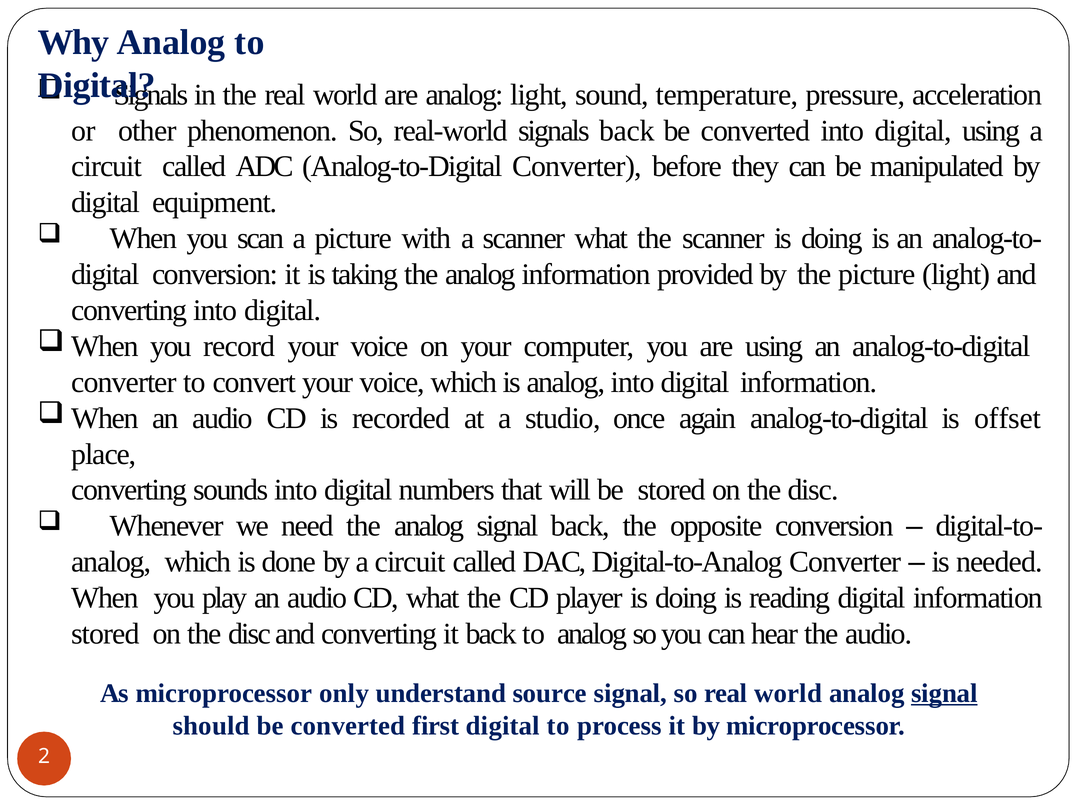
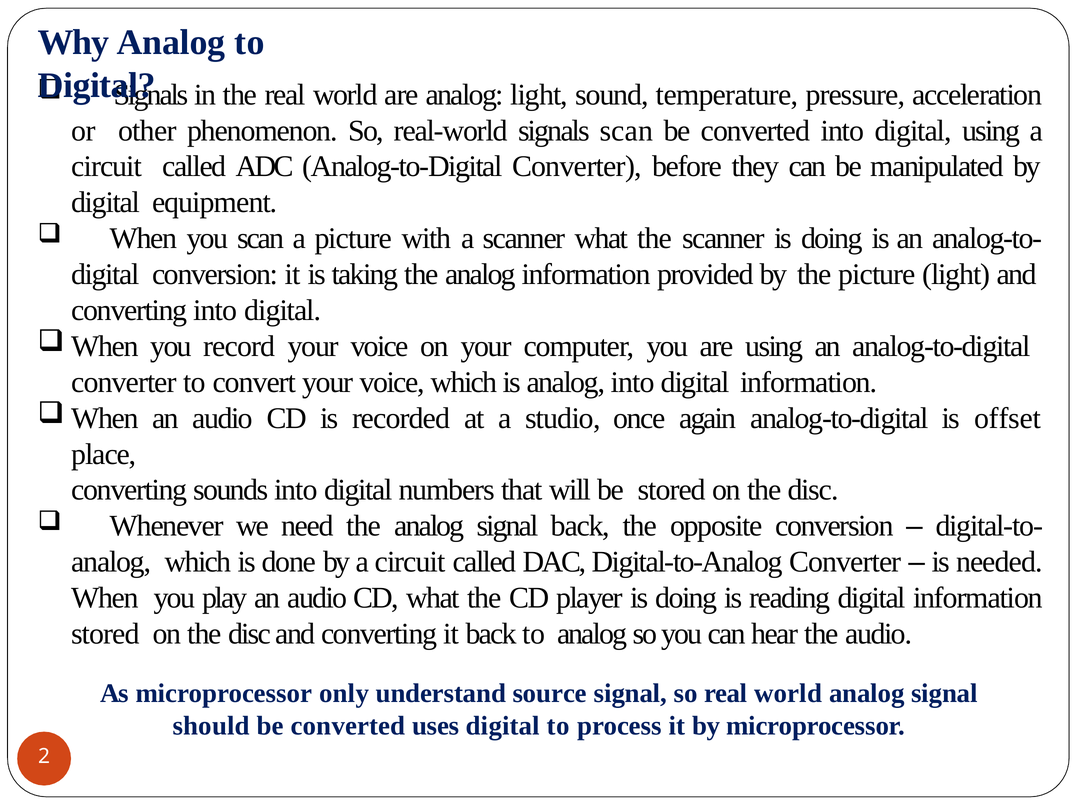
signals back: back -> scan
signal at (944, 693) underline: present -> none
first: first -> uses
